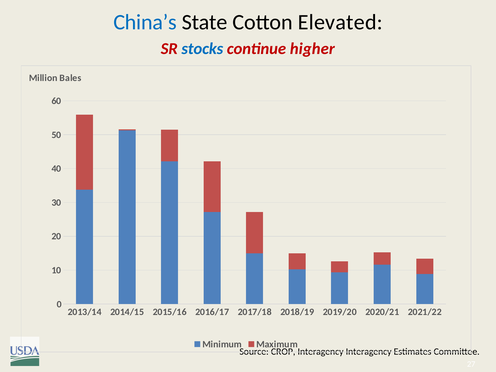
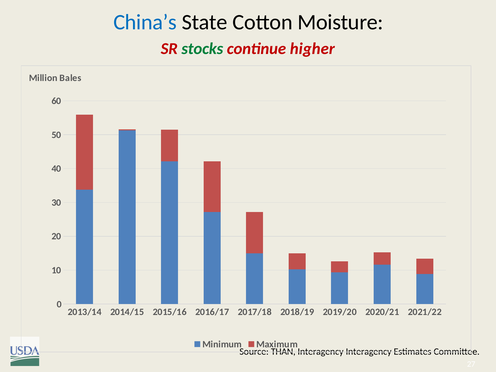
Elevated: Elevated -> Moisture
stocks colour: blue -> green
CROP: CROP -> THAN
